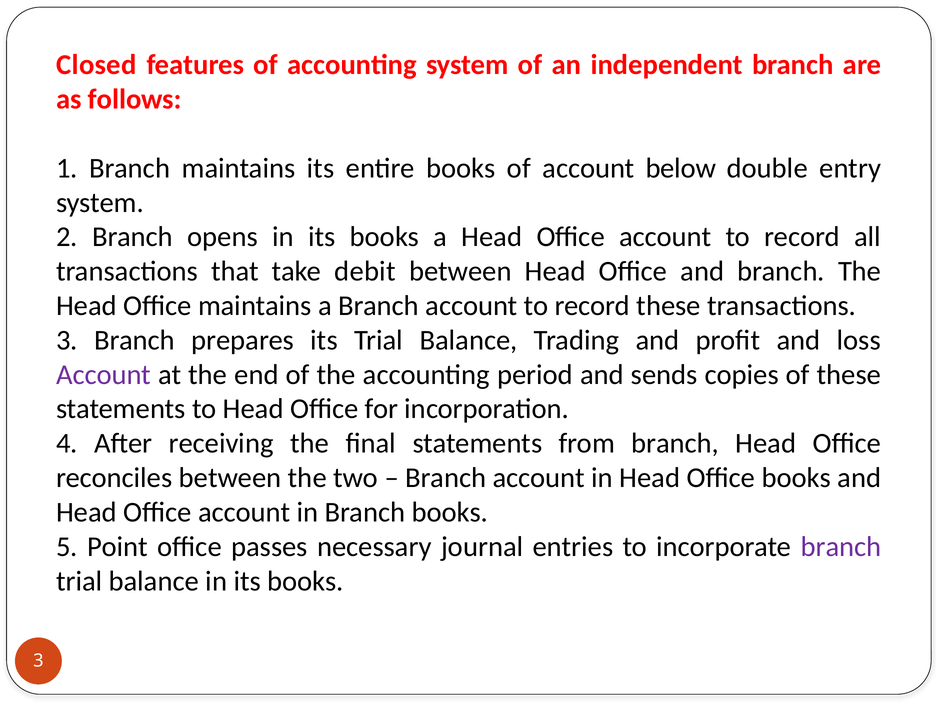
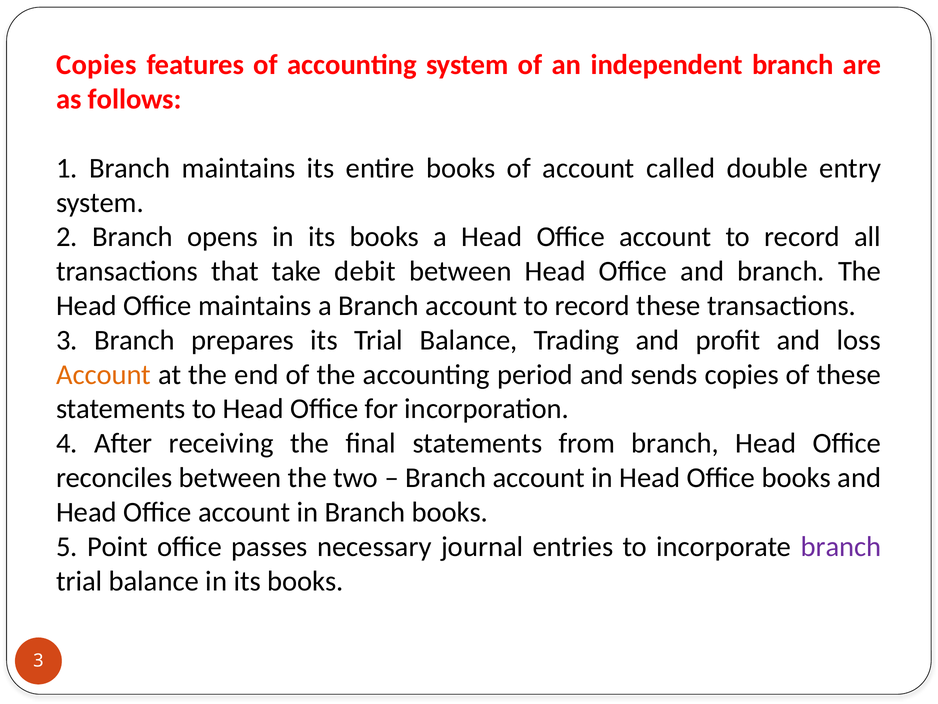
Closed at (96, 65): Closed -> Copies
below: below -> called
Account at (104, 374) colour: purple -> orange
